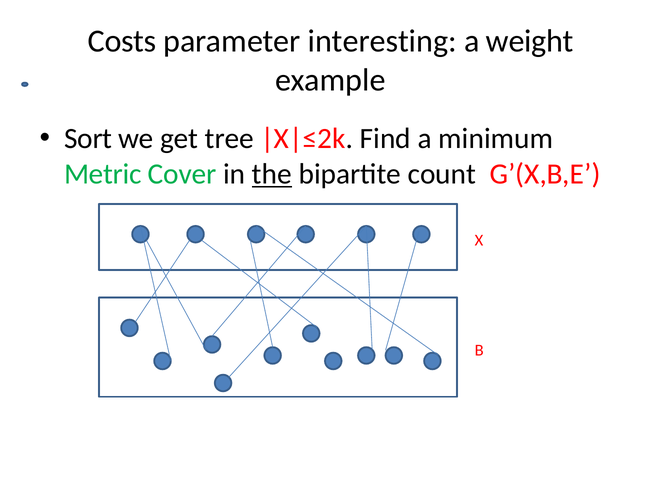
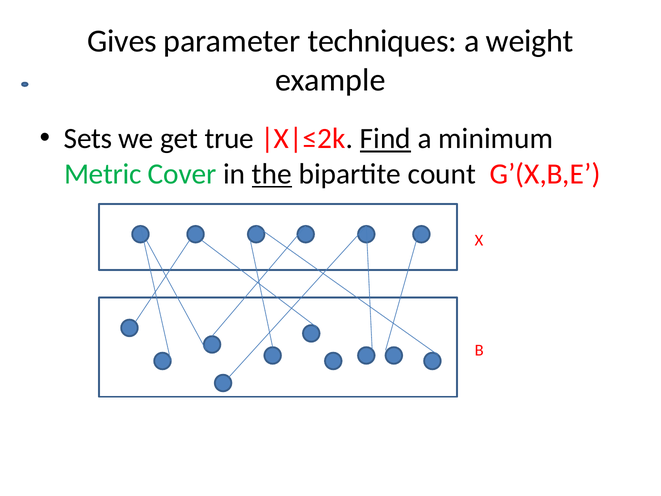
Costs: Costs -> Gives
interesting: interesting -> techniques
Sort: Sort -> Sets
tree: tree -> true
Find underline: none -> present
